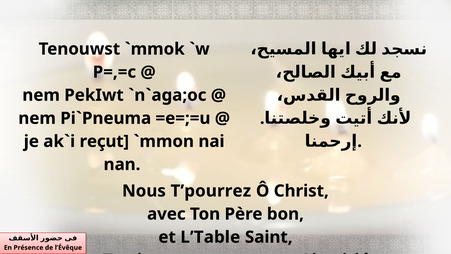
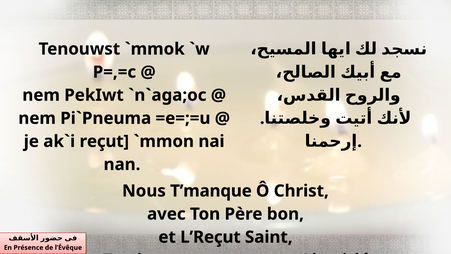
T’pourrez: T’pourrez -> T’manque
L’Table: L’Table -> L’Reçut
